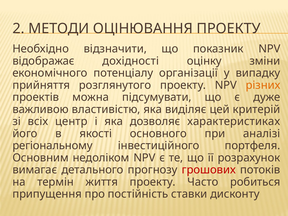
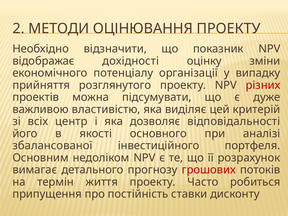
різних colour: orange -> red
характеристиках: характеристиках -> відповідальності
регіональному: регіональному -> збалансованої
